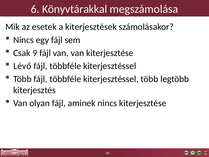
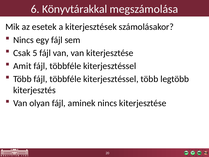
9: 9 -> 5
Lévő: Lévő -> Amit
